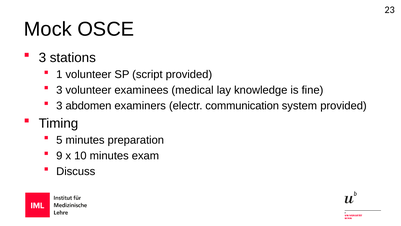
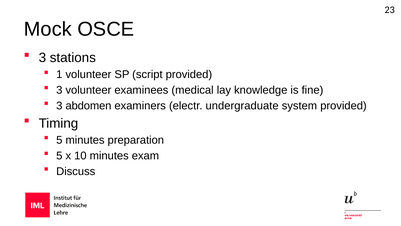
communication: communication -> undergraduate
9 at (59, 155): 9 -> 5
